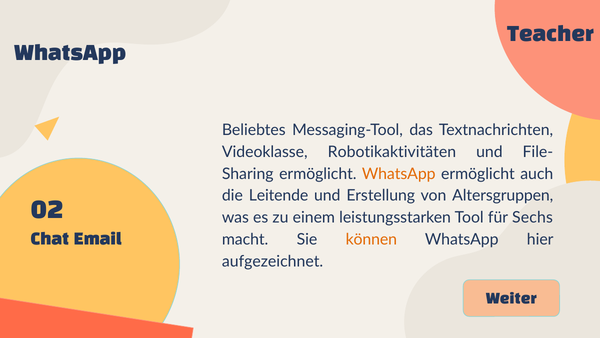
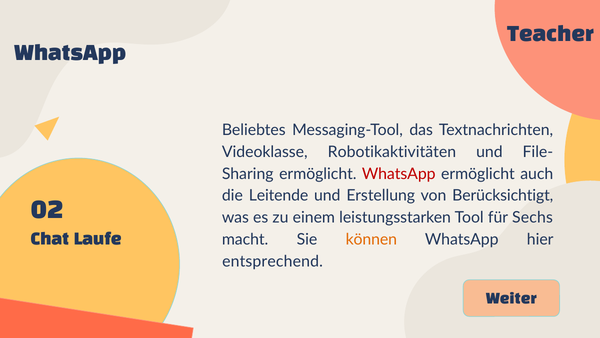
WhatsApp at (399, 174) colour: orange -> red
Altersgruppen: Altersgruppen -> Berücksichtigt
Email: Email -> Laufe
aufgezeichnet: aufgezeichnet -> entsprechend
